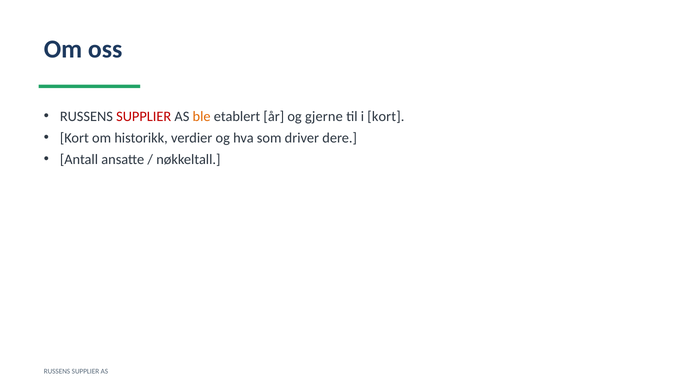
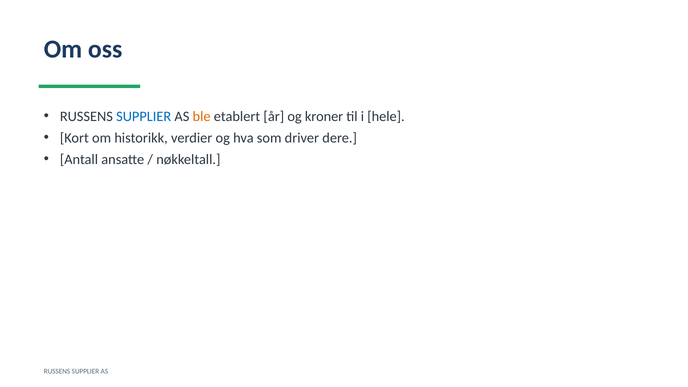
SUPPLIER at (144, 117) colour: red -> blue
gjerne: gjerne -> kroner
i kort: kort -> hele
